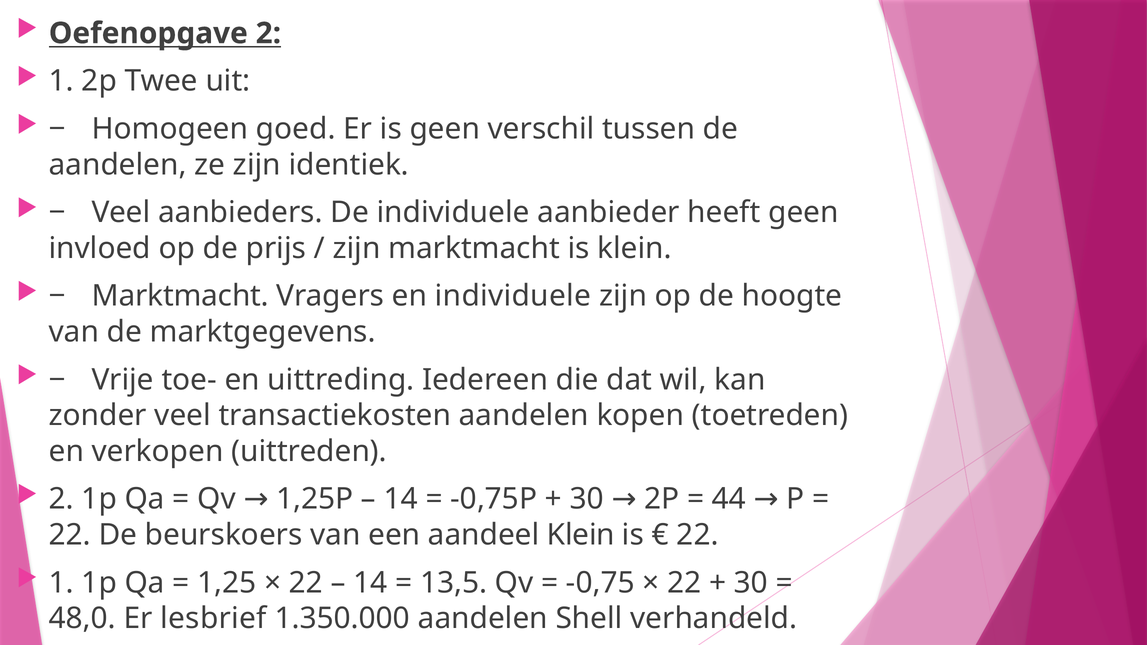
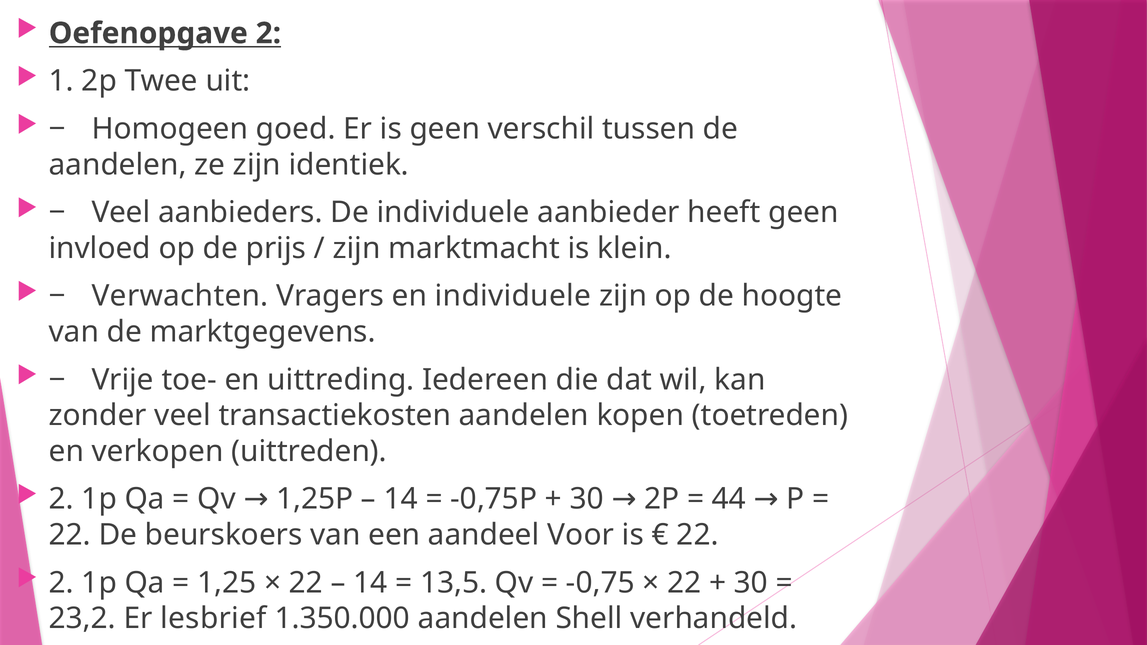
Marktmacht at (180, 296): Marktmacht -> Verwachten
aandeel Klein: Klein -> Voor
1 at (61, 583): 1 -> 2
48,0: 48,0 -> 23,2
